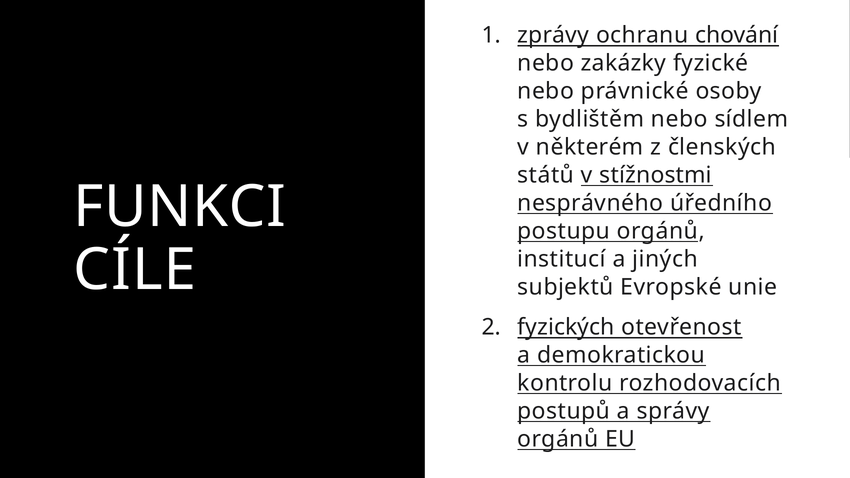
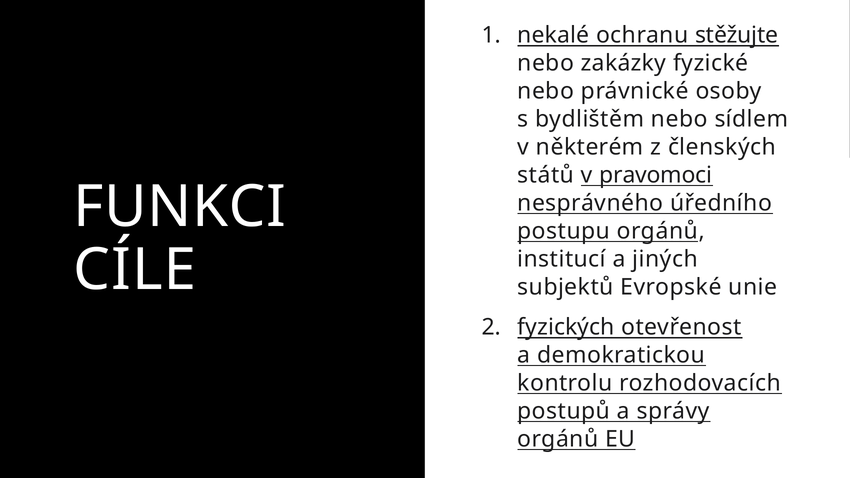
zprávy: zprávy -> nekalé
chování: chování -> stěžujte
stížnostmi: stížnostmi -> pravomoci
